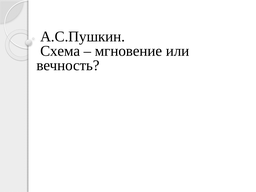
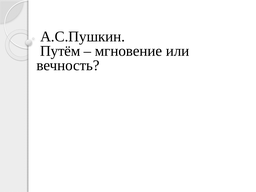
Схема: Схема -> Путём
